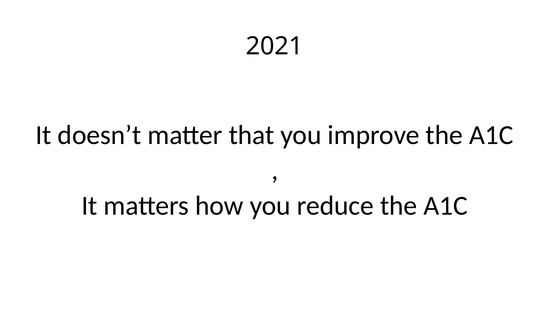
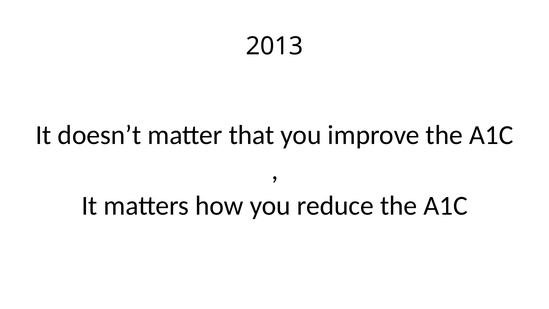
2021: 2021 -> 2013
